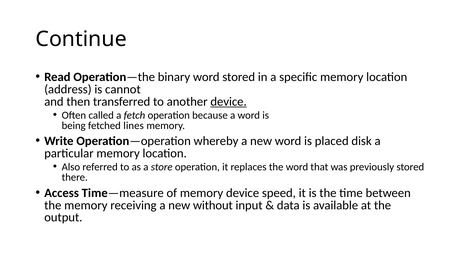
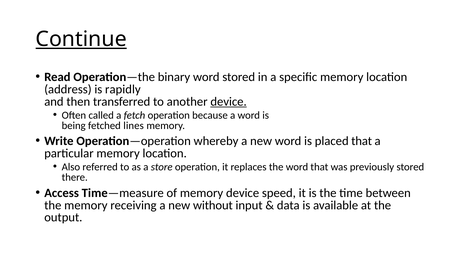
Continue underline: none -> present
cannot: cannot -> rapidly
placed disk: disk -> that
